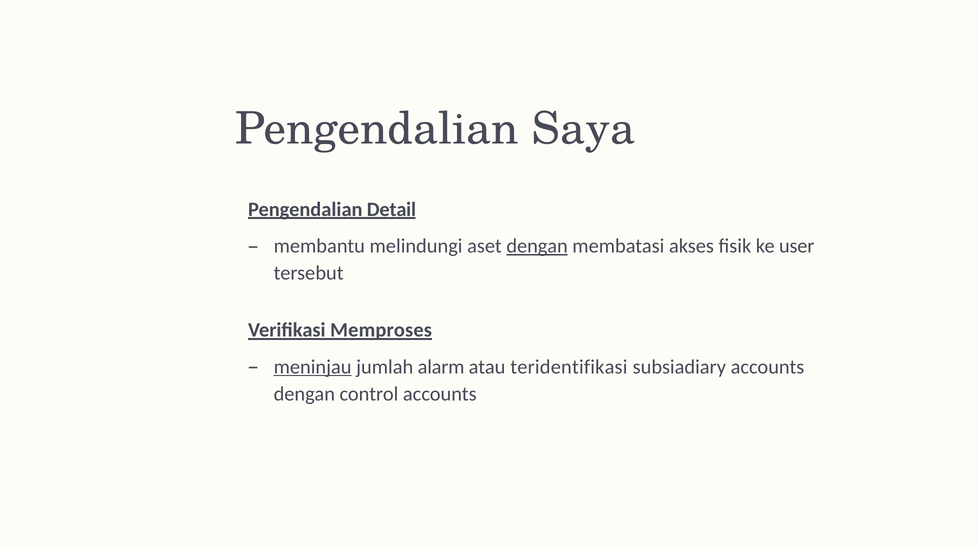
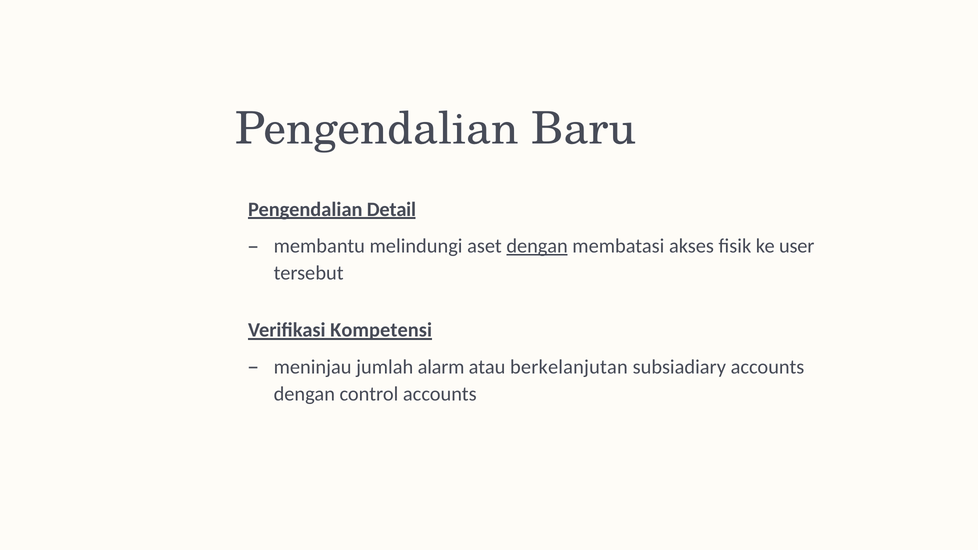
Saya: Saya -> Baru
Memproses: Memproses -> Kompetensi
meninjau underline: present -> none
teridentifikasi: teridentifikasi -> berkelanjutan
